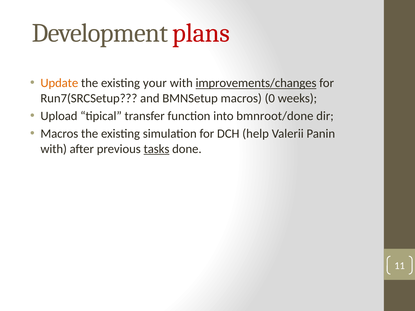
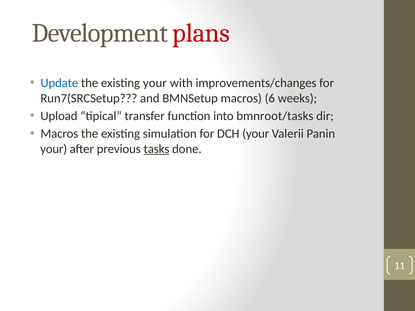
Update colour: orange -> blue
improvements/changes underline: present -> none
0: 0 -> 6
bmnroot/done: bmnroot/done -> bmnroot/tasks
DCH help: help -> your
with at (54, 149): with -> your
